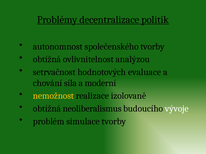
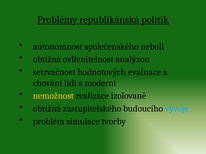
decentralizace: decentralizace -> republikánská
společenského tvorby: tvorby -> neboli
síla: síla -> lidi
neoliberalismus: neoliberalismus -> zastupitelského
vývoje colour: white -> light blue
